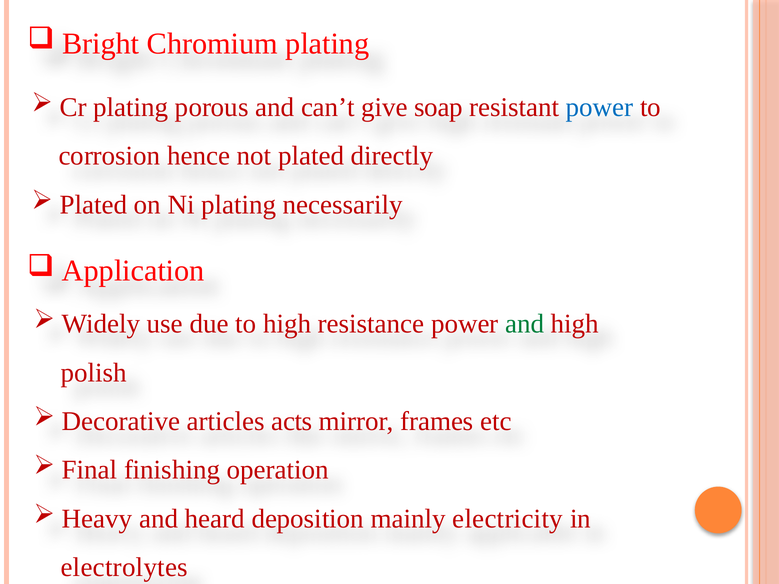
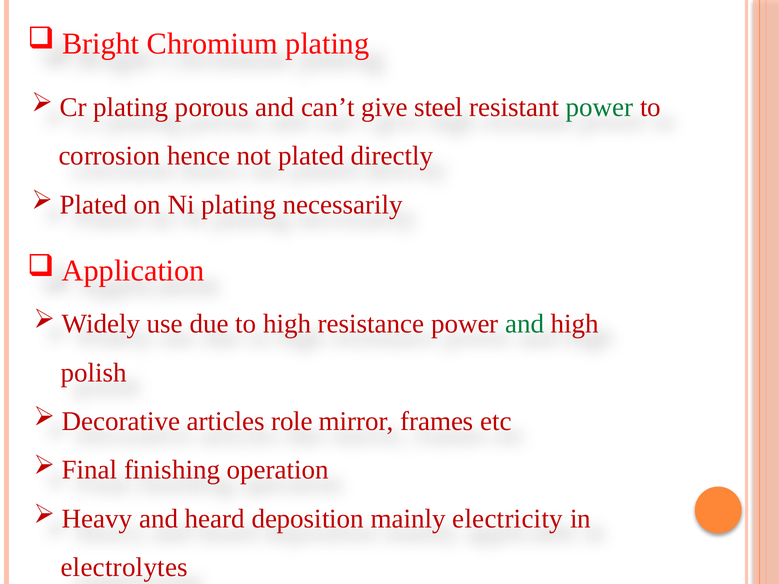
soap: soap -> steel
power at (600, 107) colour: blue -> green
acts: acts -> role
